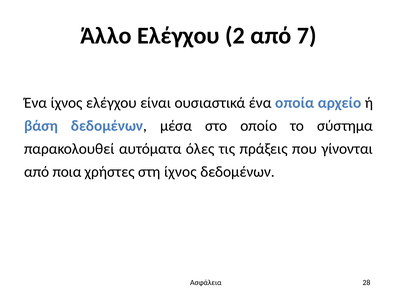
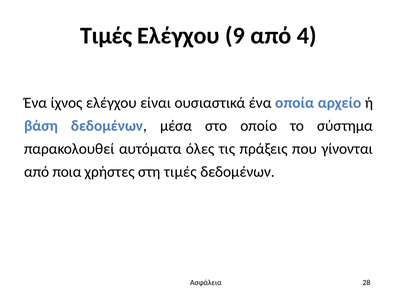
Άλλο at (106, 35): Άλλο -> Τιμές
2: 2 -> 9
7: 7 -> 4
στη ίχνος: ίχνος -> τιμές
